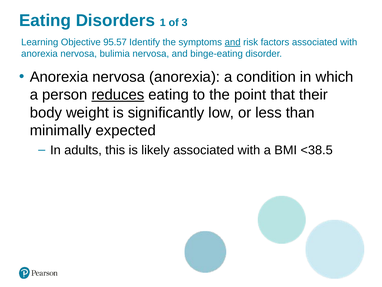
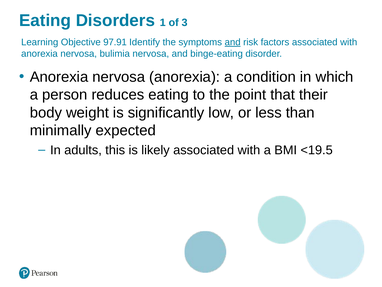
95.57: 95.57 -> 97.91
reduces underline: present -> none
<38.5: <38.5 -> <19.5
